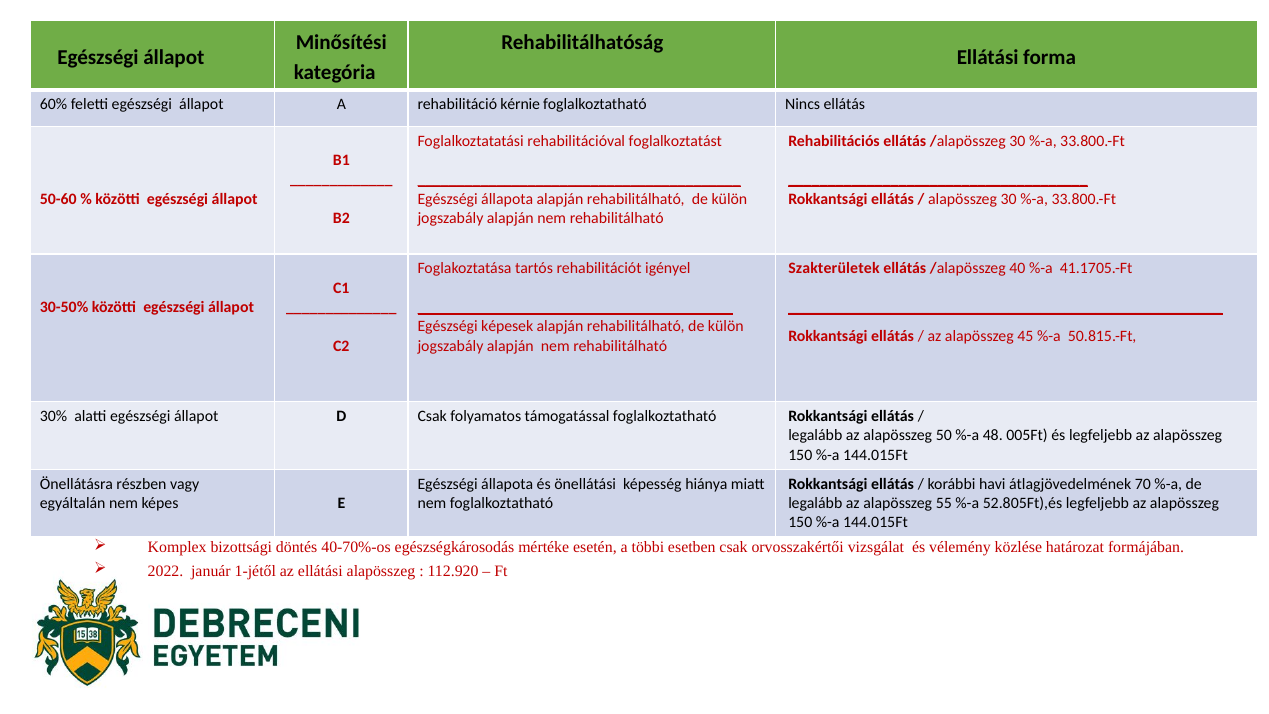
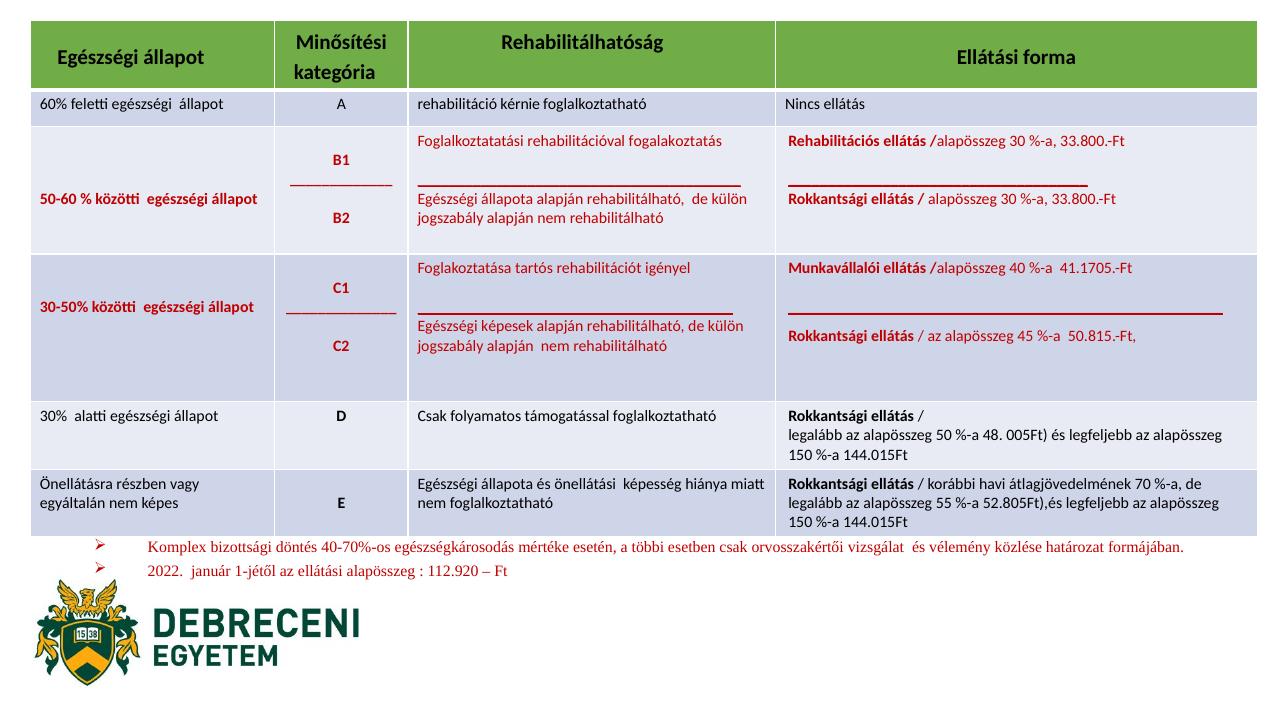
foglalkoztatást: foglalkoztatást -> fogalakoztatás
Szakterületek: Szakterületek -> Munkavállalói
